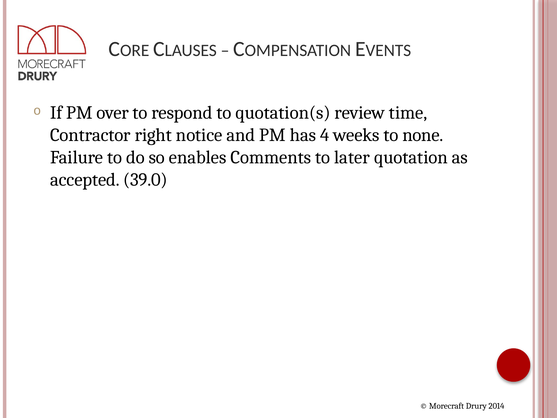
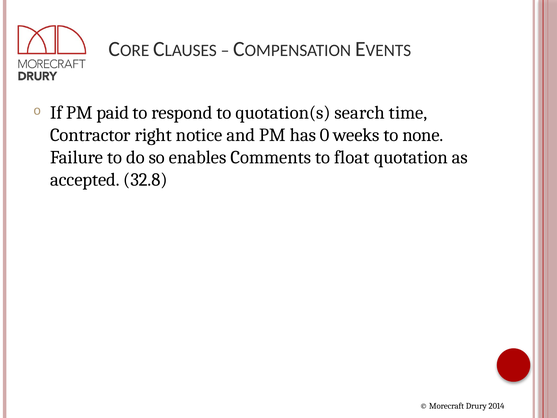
over: over -> paid
review: review -> search
4: 4 -> 0
later: later -> float
39.0: 39.0 -> 32.8
